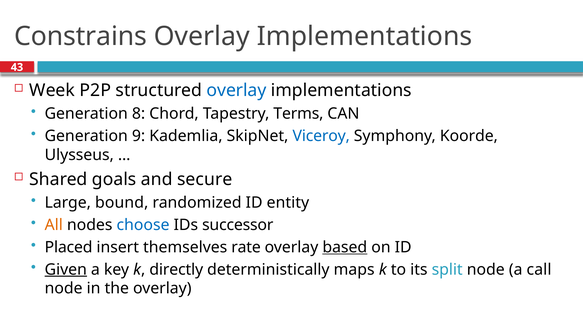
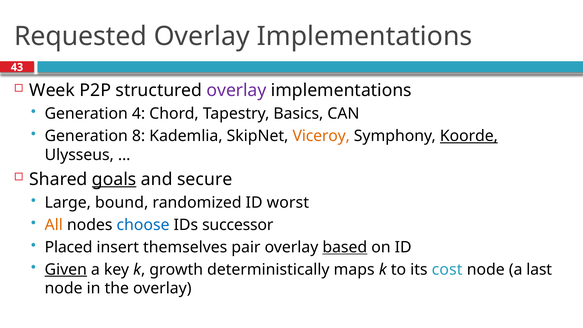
Constrains: Constrains -> Requested
overlay at (236, 90) colour: blue -> purple
8: 8 -> 4
Terms: Terms -> Basics
9: 9 -> 8
Viceroy colour: blue -> orange
Koorde underline: none -> present
goals underline: none -> present
entity: entity -> worst
rate: rate -> pair
directly: directly -> growth
split: split -> cost
call: call -> last
